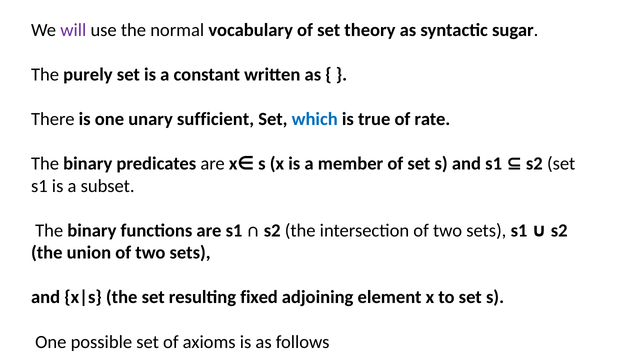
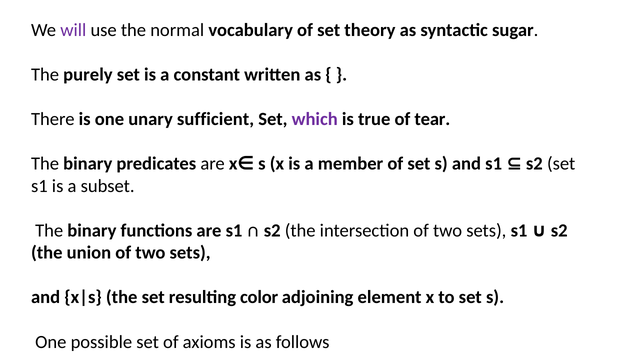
which colour: blue -> purple
rate: rate -> tear
fixed: fixed -> color
